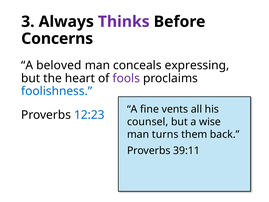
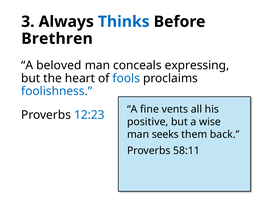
Thinks colour: purple -> blue
Concerns: Concerns -> Brethren
fools colour: purple -> blue
counsel: counsel -> positive
turns: turns -> seeks
39:11: 39:11 -> 58:11
